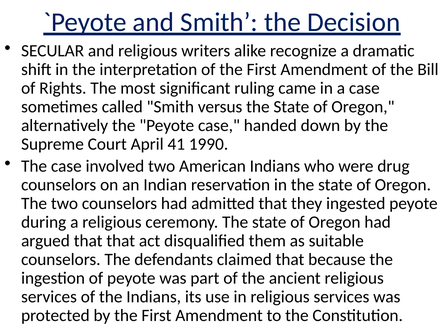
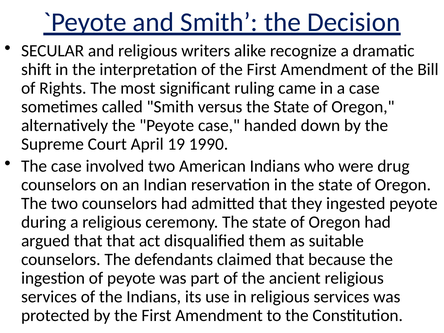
41: 41 -> 19
